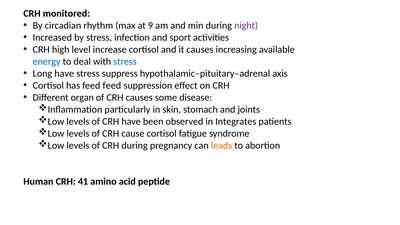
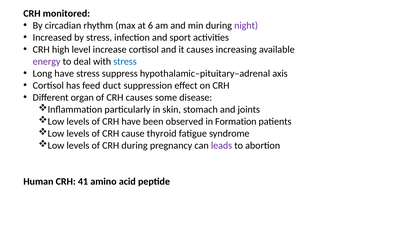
9: 9 -> 6
energy colour: blue -> purple
feed feed: feed -> duct
Integrates: Integrates -> Formation
cause cortisol: cortisol -> thyroid
leads colour: orange -> purple
